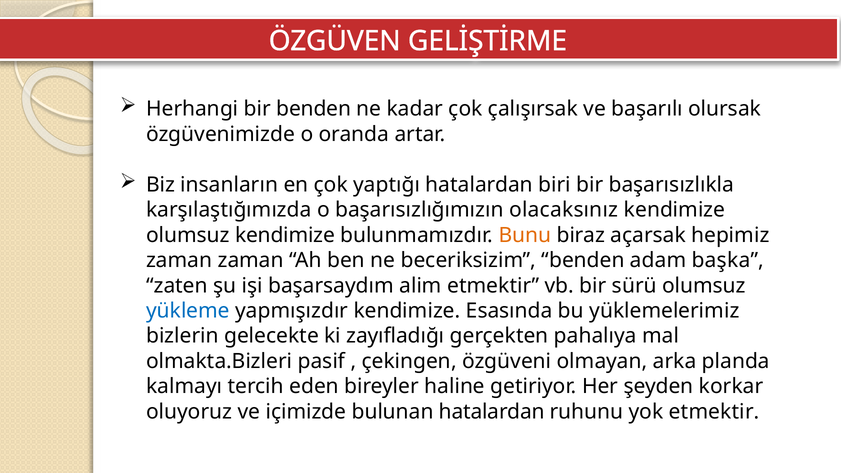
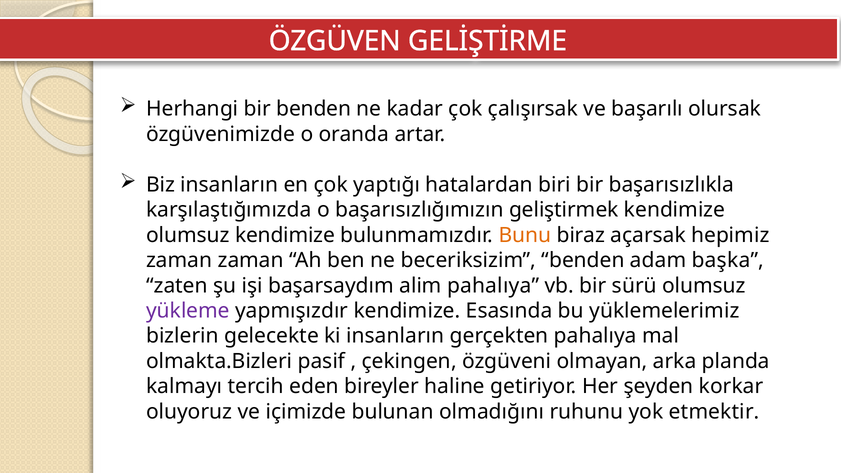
olacaksınız: olacaksınız -> geliştirmek
alim etmektir: etmektir -> pahalıya
yükleme colour: blue -> purple
ki zayıfladığı: zayıfladığı -> insanların
bulunan hatalardan: hatalardan -> olmadığını
